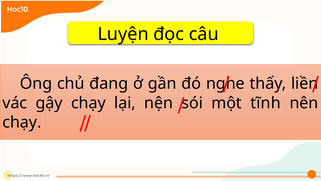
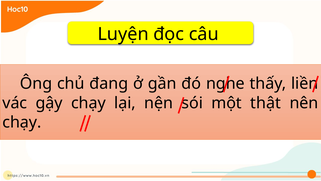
tĩnh: tĩnh -> thật
